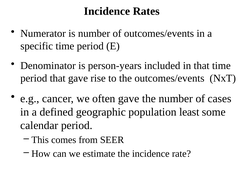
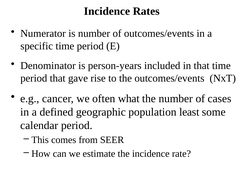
often gave: gave -> what
